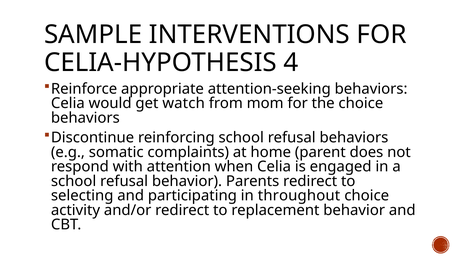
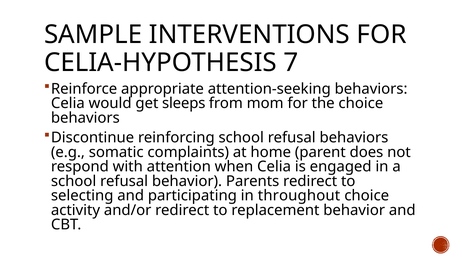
4: 4 -> 7
watch: watch -> sleeps
